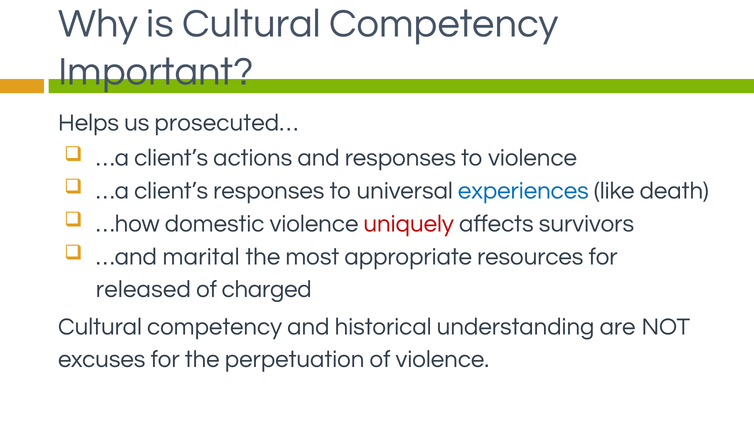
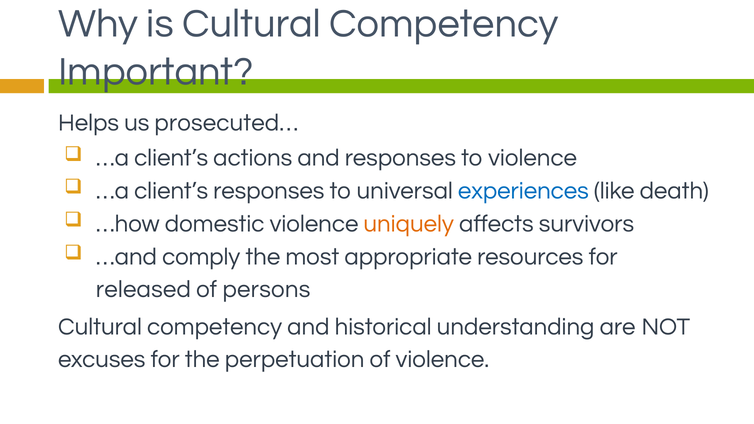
uniquely colour: red -> orange
marital: marital -> comply
charged: charged -> persons
